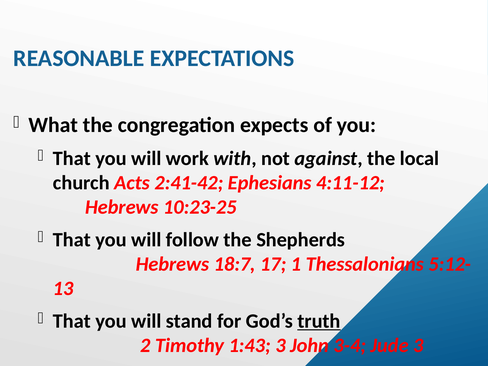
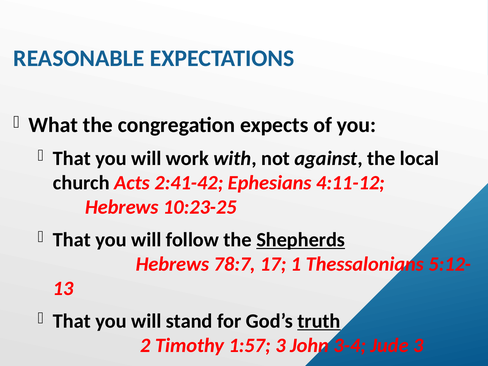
Shepherds underline: none -> present
18:7: 18:7 -> 78:7
1:43: 1:43 -> 1:57
